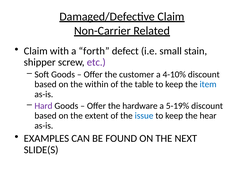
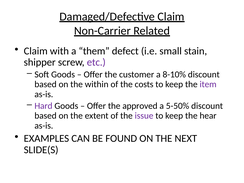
forth: forth -> them
4-10%: 4-10% -> 8-10%
table: table -> costs
item colour: blue -> purple
hardware: hardware -> approved
5-19%: 5-19% -> 5-50%
issue colour: blue -> purple
